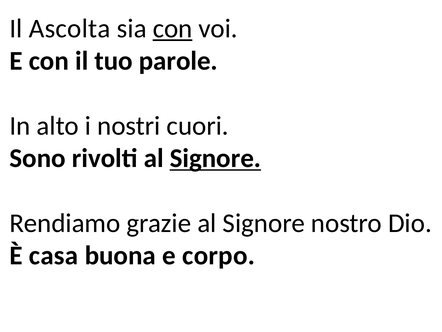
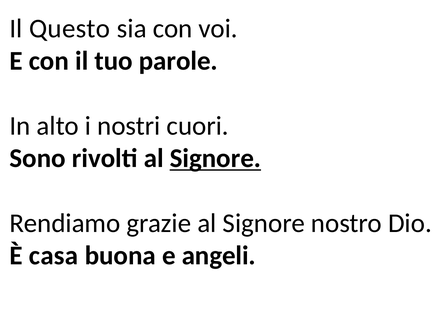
Ascolta: Ascolta -> Questo
con at (173, 29) underline: present -> none
corpo: corpo -> angeli
